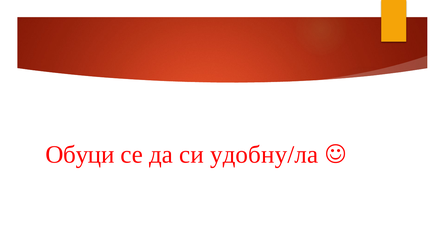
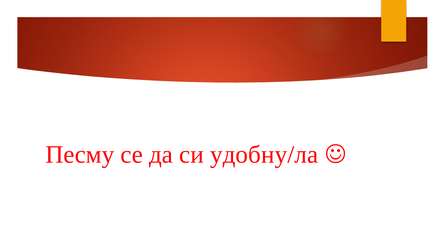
Обуци: Обуци -> Песму
